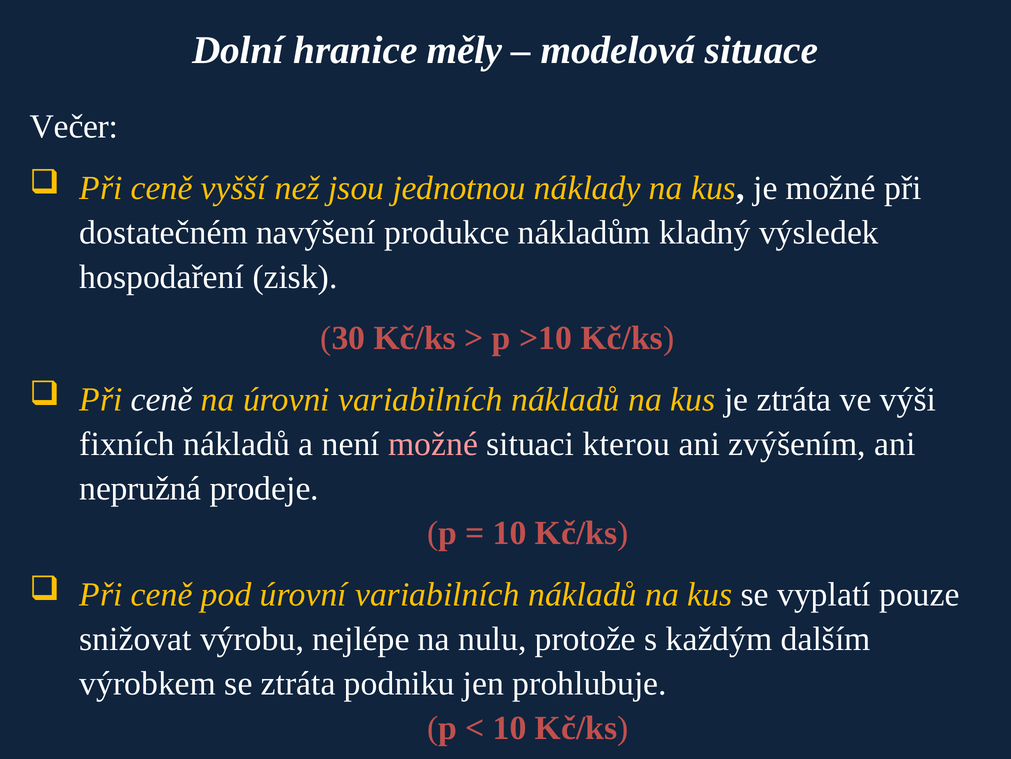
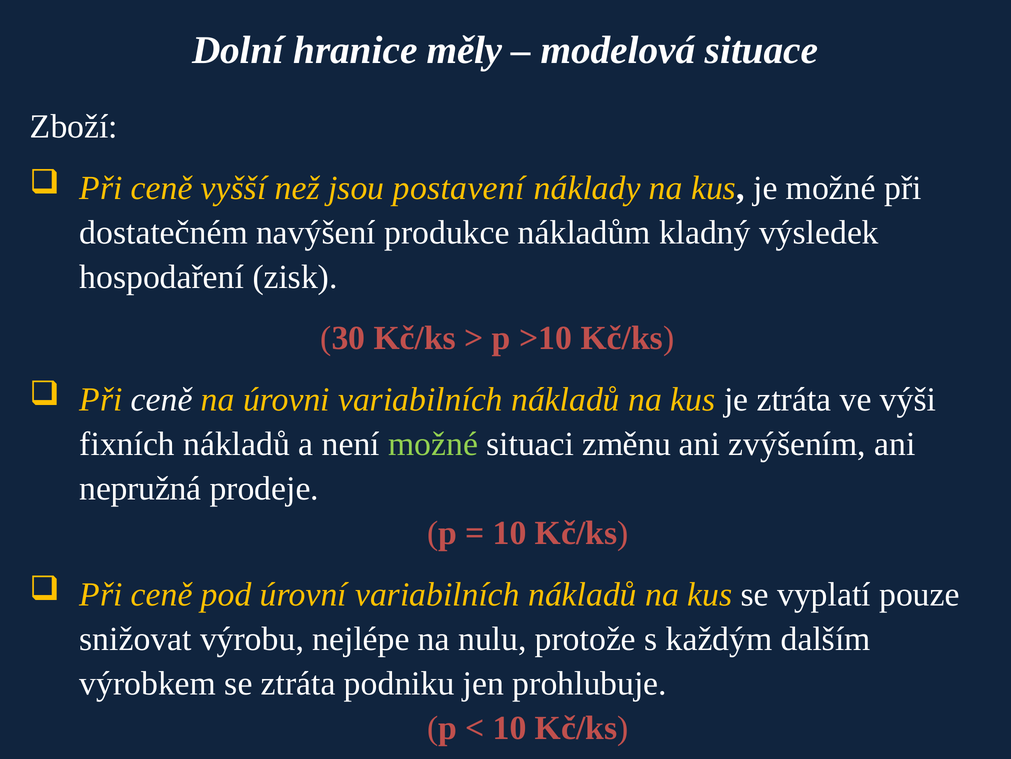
Večer: Večer -> Zboží
jednotnou: jednotnou -> postavení
možné at (433, 444) colour: pink -> light green
kterou: kterou -> změnu
